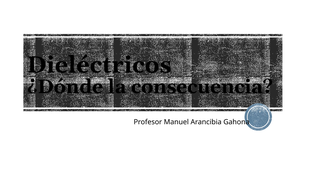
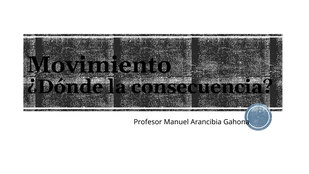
Dieléctricos: Dieléctricos -> Movimiento
